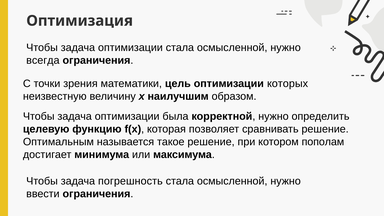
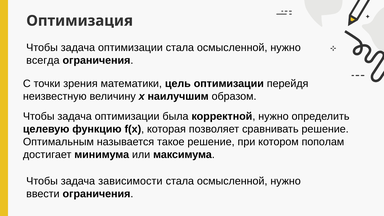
которых: которых -> перейдя
погрешность: погрешность -> зависимости
